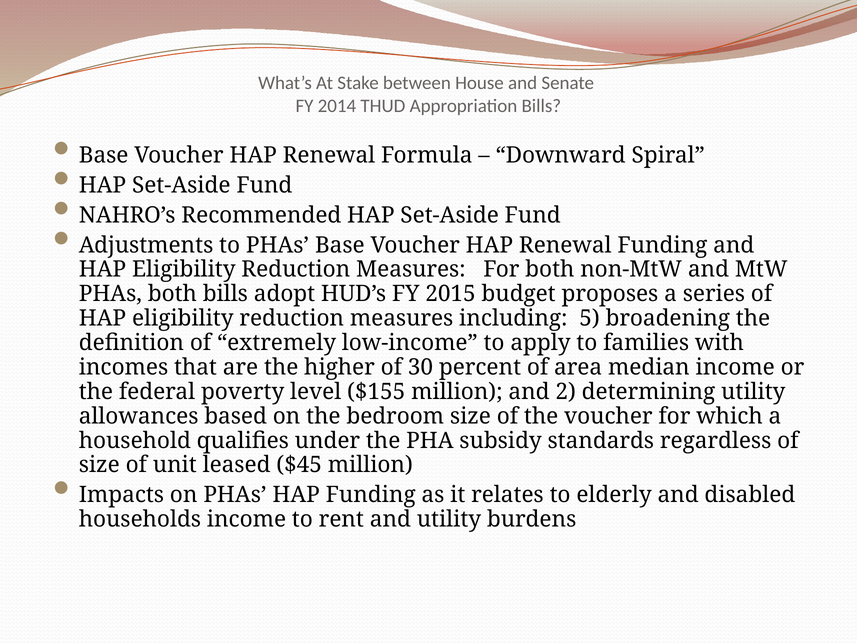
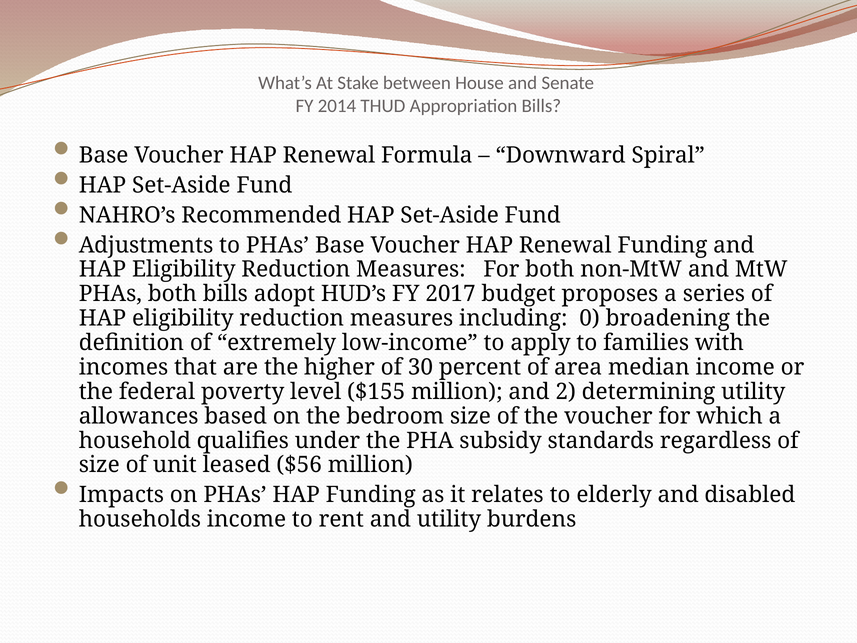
2015: 2015 -> 2017
5: 5 -> 0
$45: $45 -> $56
